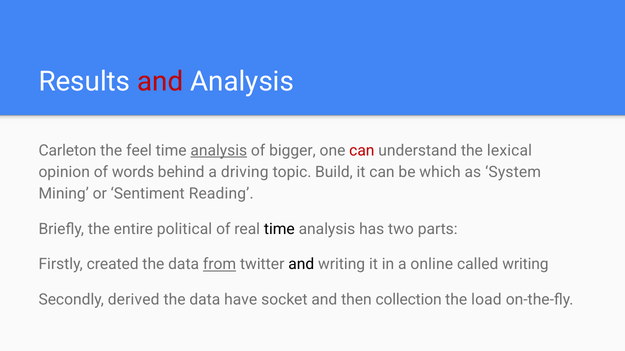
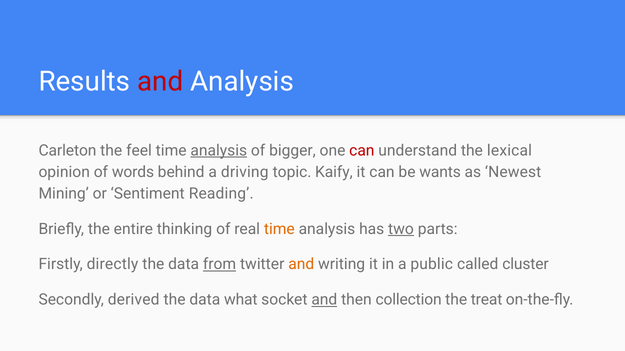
Build: Build -> Kaify
which: which -> wants
System: System -> Newest
political: political -> thinking
time at (279, 229) colour: black -> orange
two underline: none -> present
created: created -> directly
and at (301, 265) colour: black -> orange
online: online -> public
called writing: writing -> cluster
have: have -> what
and at (324, 300) underline: none -> present
load: load -> treat
